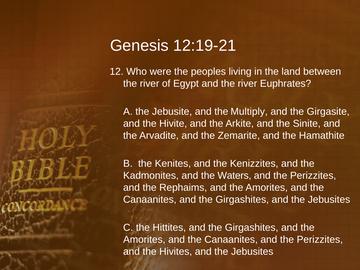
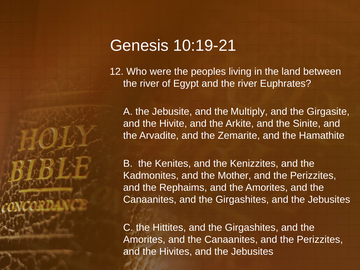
12:19-21: 12:19-21 -> 10:19-21
Waters: Waters -> Mother
